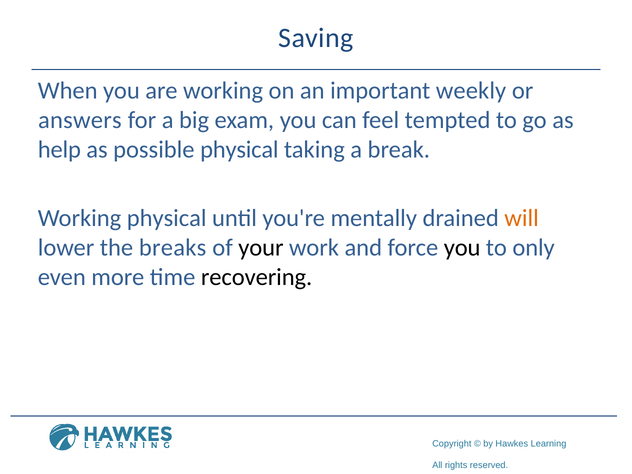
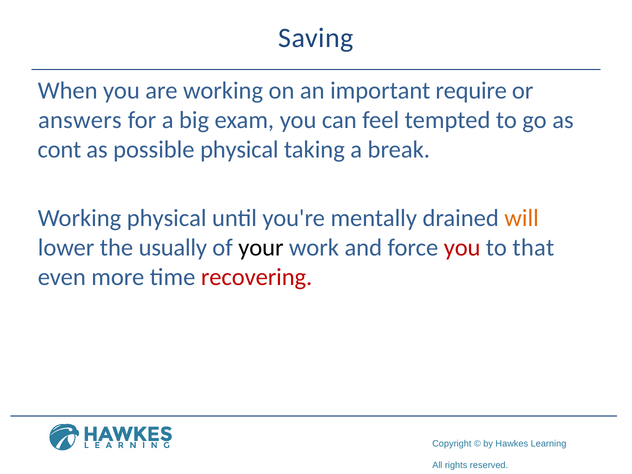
weekly: weekly -> require
help: help -> cont
breaks: breaks -> usually
you at (462, 248) colour: black -> red
only: only -> that
recovering colour: black -> red
